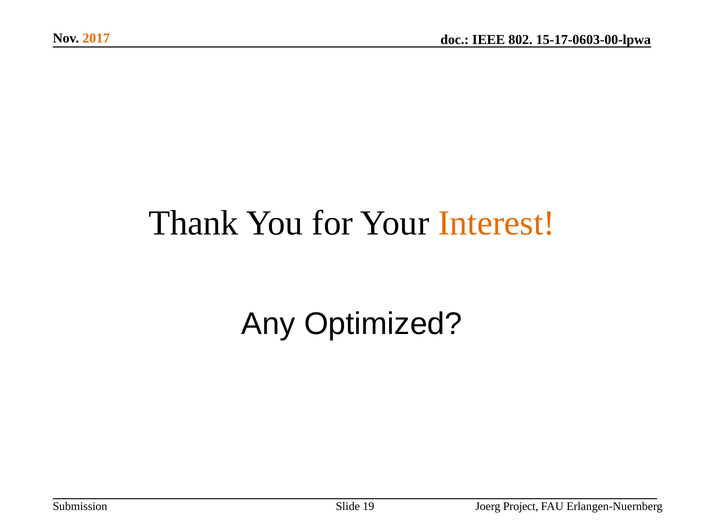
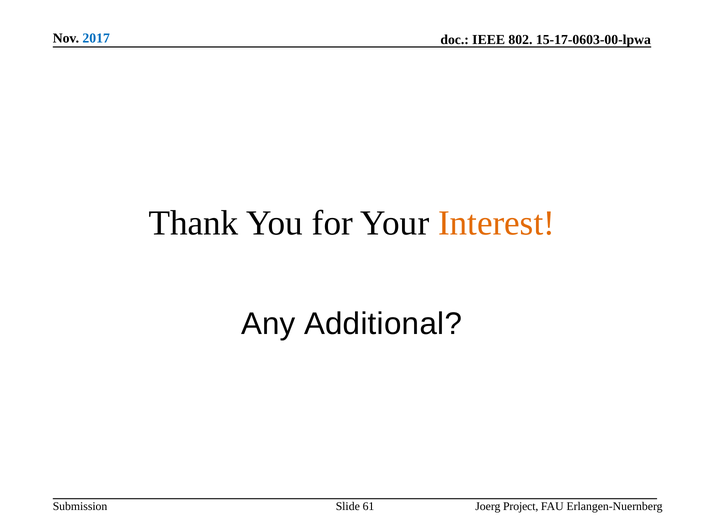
2017 colour: orange -> blue
Optimized: Optimized -> Additional
19: 19 -> 61
